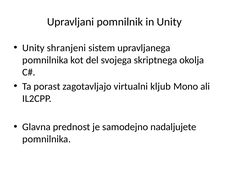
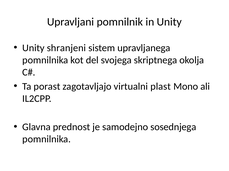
kljub: kljub -> plast
nadaljujete: nadaljujete -> sosednjega
